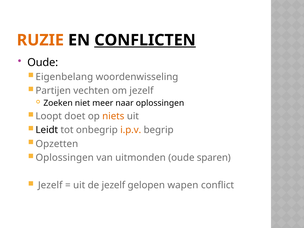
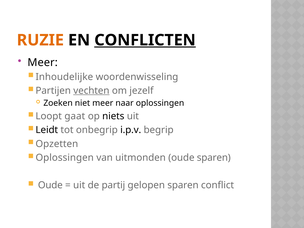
Oude at (43, 62): Oude -> Meer
Eigenbelang: Eigenbelang -> Inhoudelijke
vechten underline: none -> present
doet: doet -> gaat
niets colour: orange -> black
i.p.v colour: orange -> black
Jezelf at (50, 185): Jezelf -> Oude
de jezelf: jezelf -> partij
gelopen wapen: wapen -> sparen
